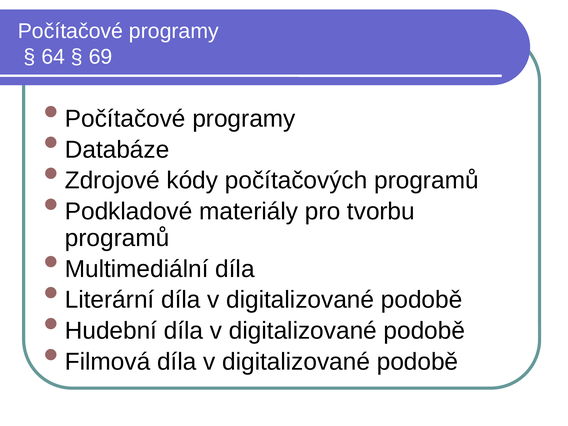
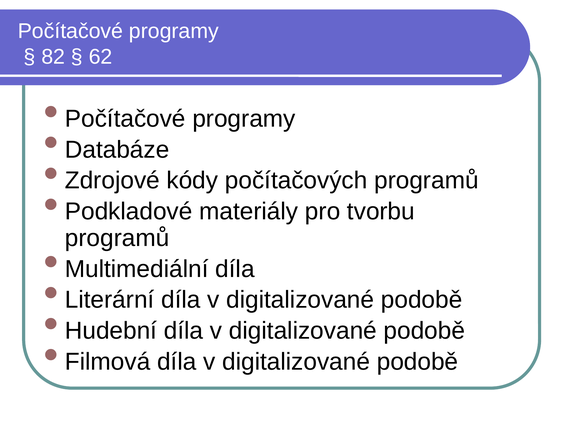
64: 64 -> 82
69: 69 -> 62
